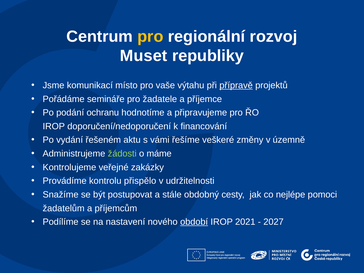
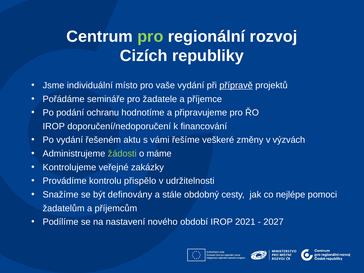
pro at (150, 36) colour: yellow -> light green
Muset: Muset -> Cizích
komunikací: komunikací -> individuální
vaše výtahu: výtahu -> vydání
územně: územně -> výzvách
postupovat: postupovat -> definovány
období underline: present -> none
